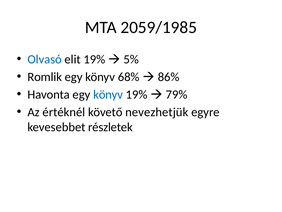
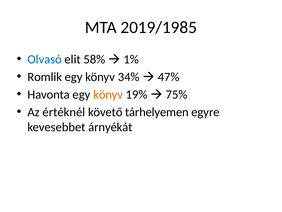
2059/1985: 2059/1985 -> 2019/1985
elit 19%: 19% -> 58%
5%: 5% -> 1%
68%: 68% -> 34%
86%: 86% -> 47%
könyv at (108, 94) colour: blue -> orange
79%: 79% -> 75%
nevezhetjük: nevezhetjük -> tárhelyemen
részletek: részletek -> árnyékát
